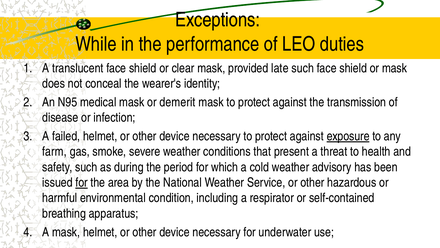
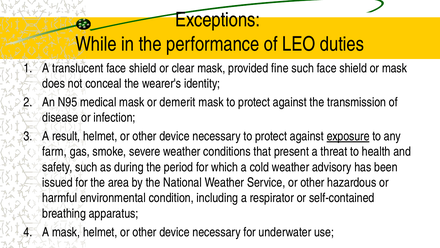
late: late -> fine
failed: failed -> result
for at (82, 182) underline: present -> none
